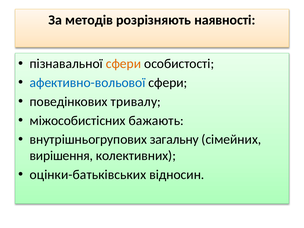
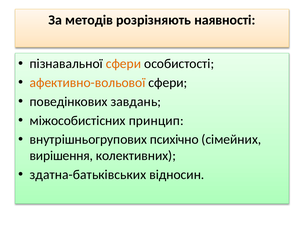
афективно-вольової colour: blue -> orange
тривалу: тривалу -> завдань
бажають: бажають -> принцип
загальну: загальну -> психічно
оцінки-батьківських: оцінки-батьківських -> здатна-батьківських
